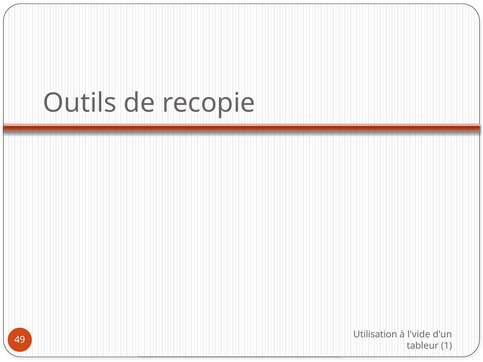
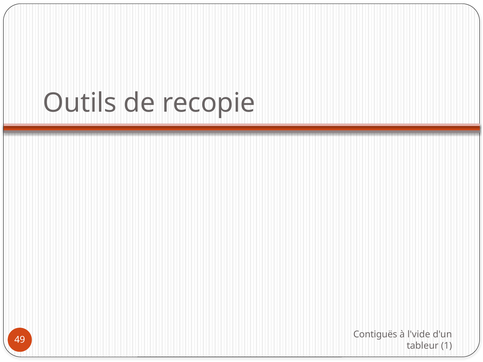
Utilisation: Utilisation -> Contiguës
